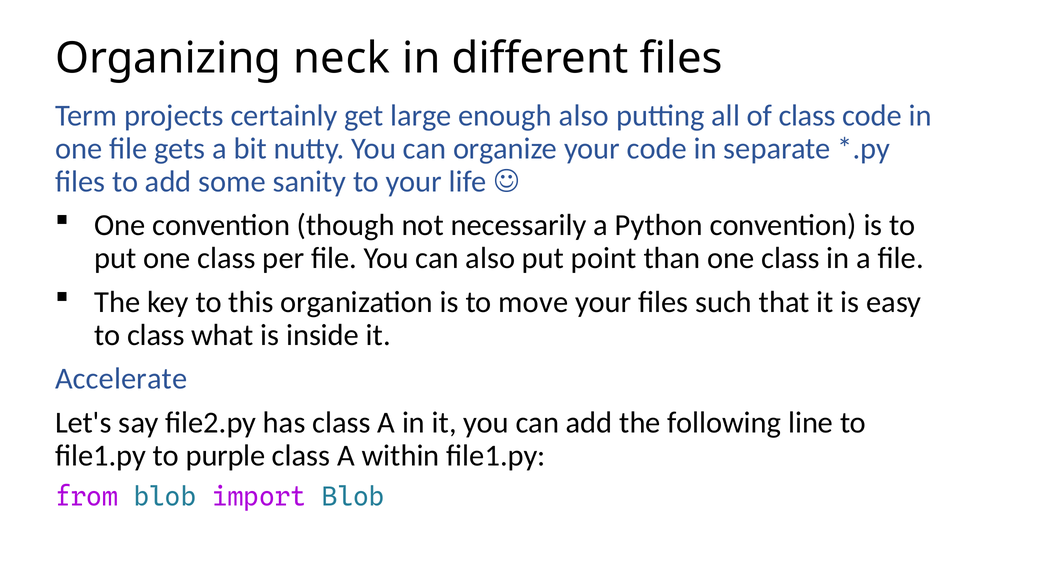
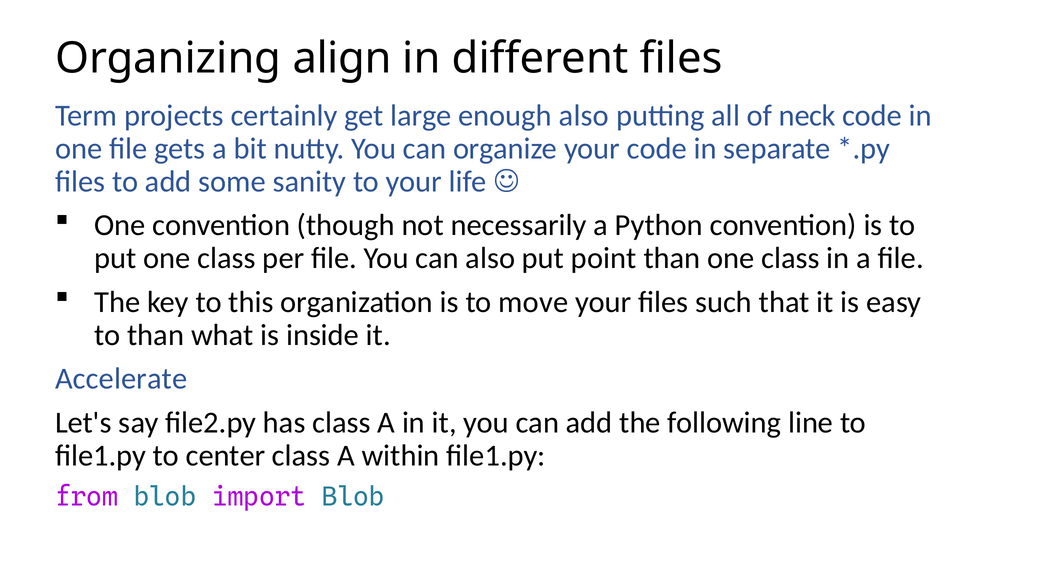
neck: neck -> align
of class: class -> neck
to class: class -> than
purple: purple -> center
